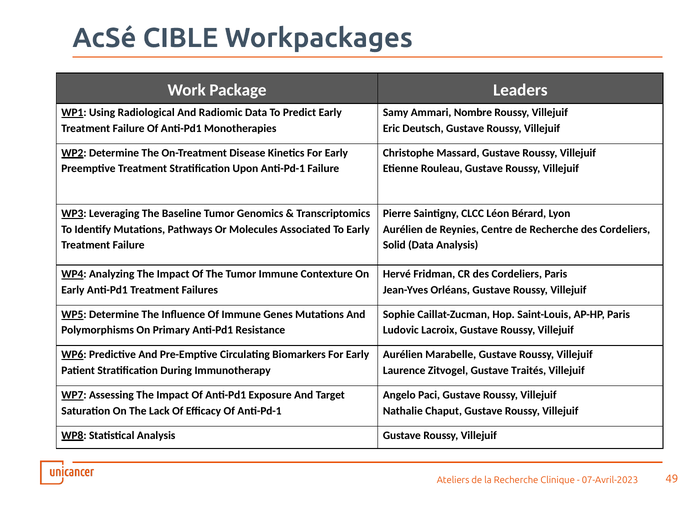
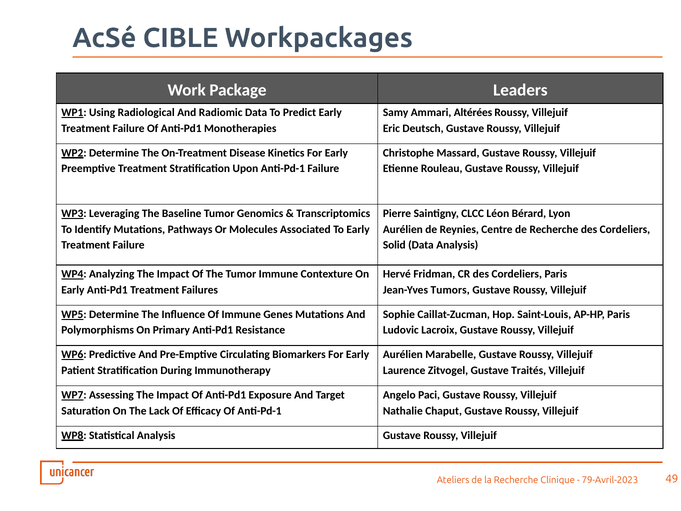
Nombre: Nombre -> Altérées
Orléans: Orléans -> Tumors
07-Avril-2023: 07-Avril-2023 -> 79-Avril-2023
